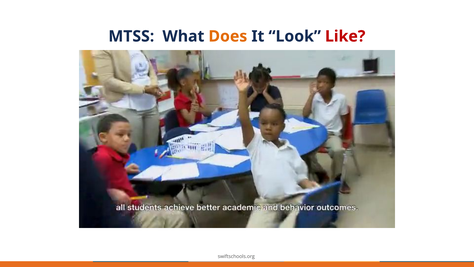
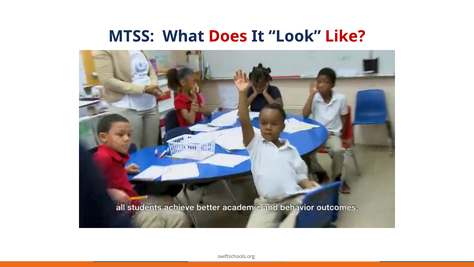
Does colour: orange -> red
